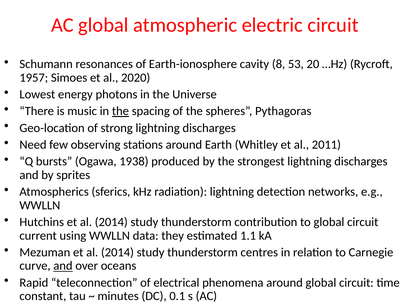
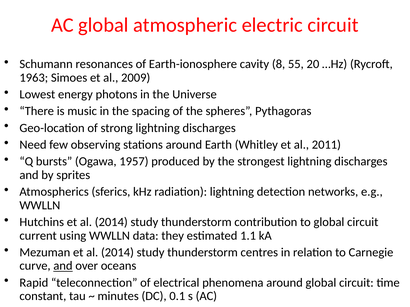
53: 53 -> 55
1957: 1957 -> 1963
2020: 2020 -> 2009
the at (120, 111) underline: present -> none
1938: 1938 -> 1957
